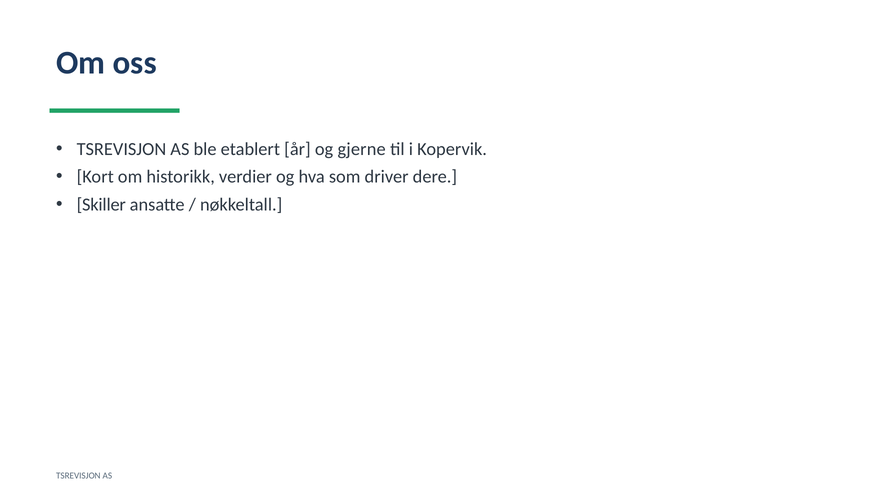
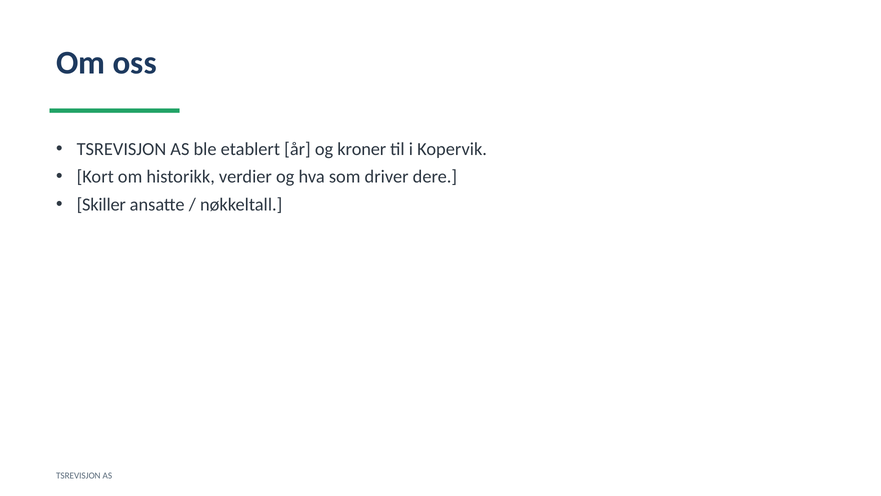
gjerne: gjerne -> kroner
